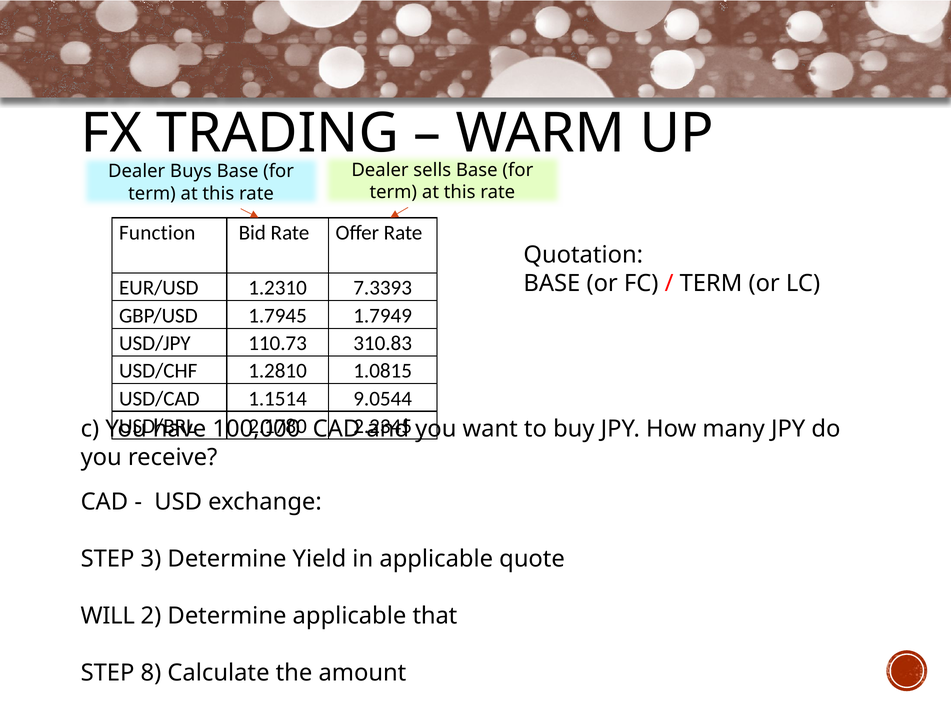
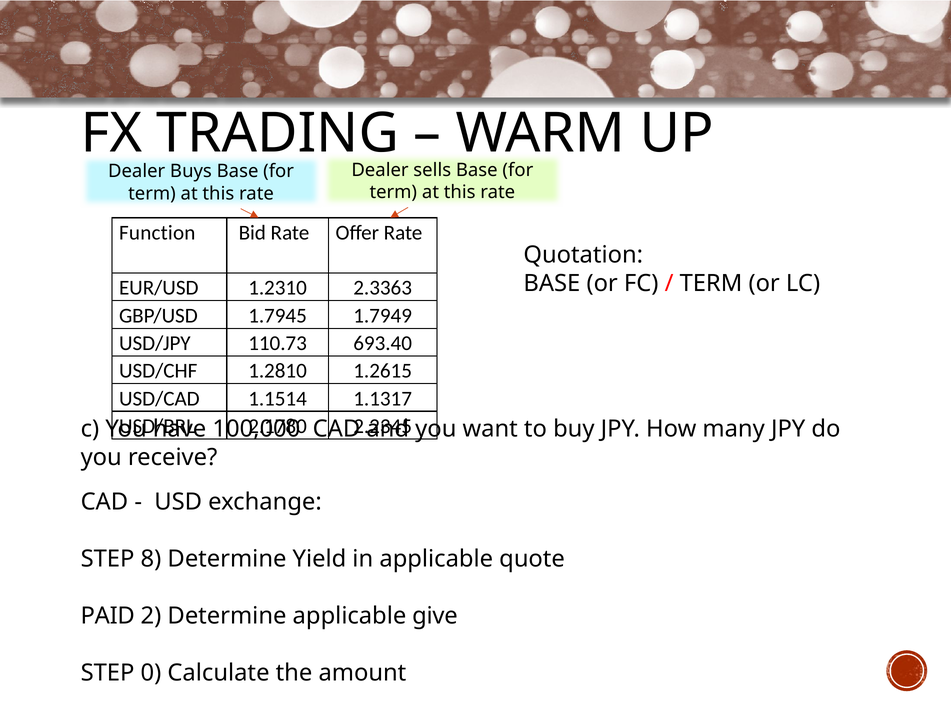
7.3393: 7.3393 -> 2.3363
310.83: 310.83 -> 693.40
1.0815: 1.0815 -> 1.2615
9.0544: 9.0544 -> 1.1317
3: 3 -> 8
WILL: WILL -> PAID
that: that -> give
8: 8 -> 0
